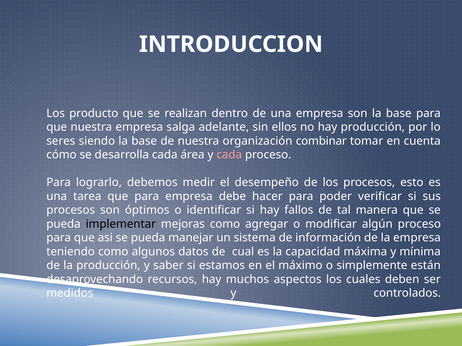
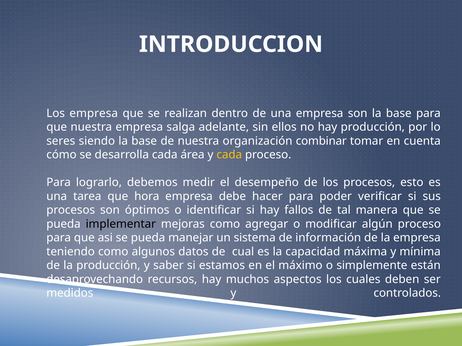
Los producto: producto -> empresa
cada at (229, 155) colour: pink -> yellow
que para: para -> hora
